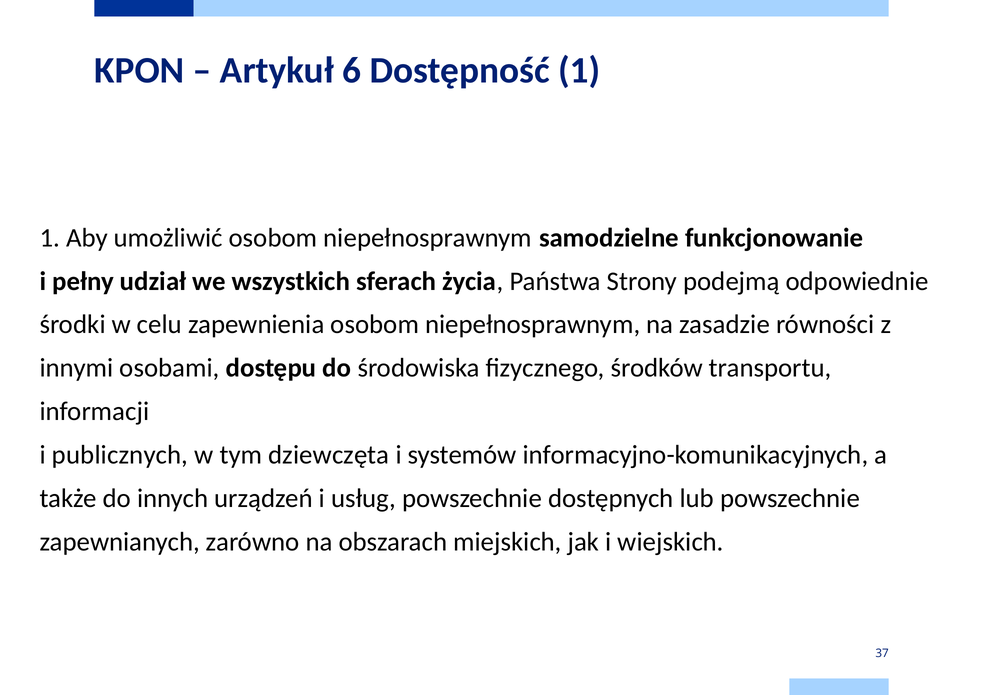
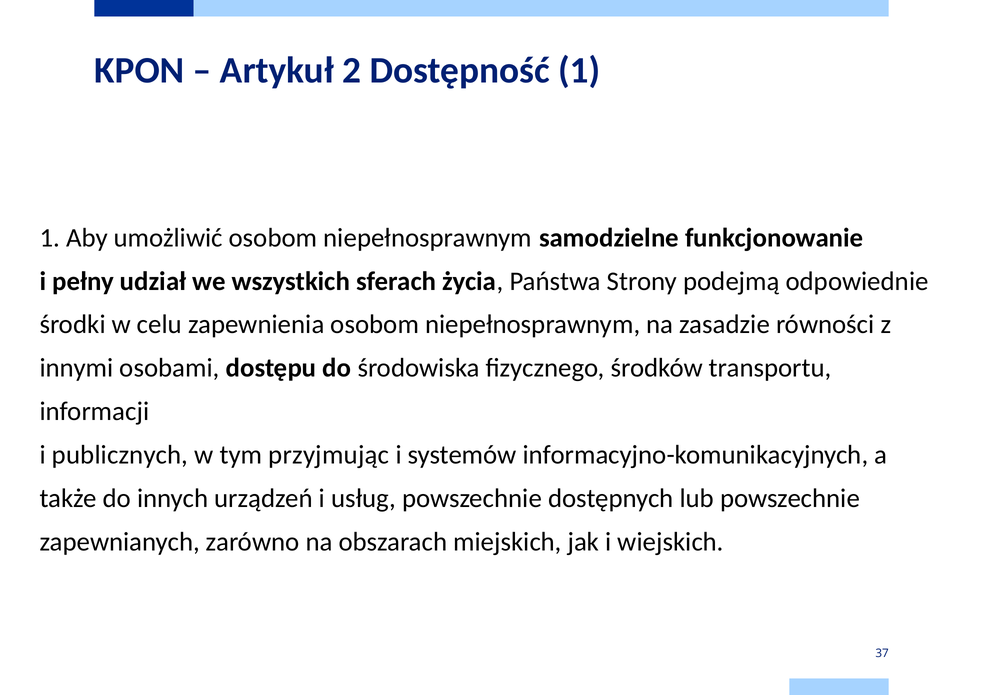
6: 6 -> 2
dziewczęta: dziewczęta -> przyjmując
